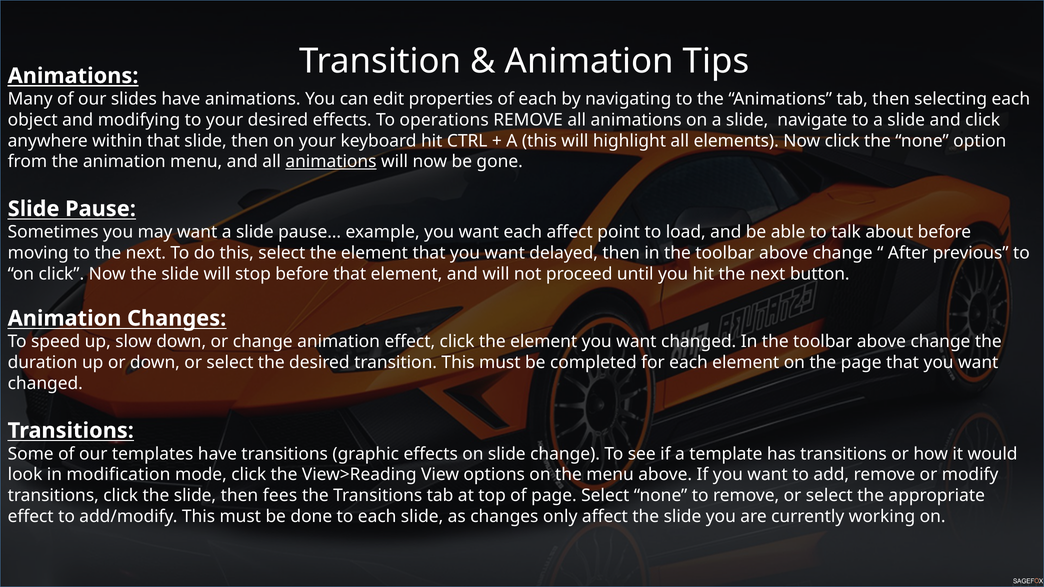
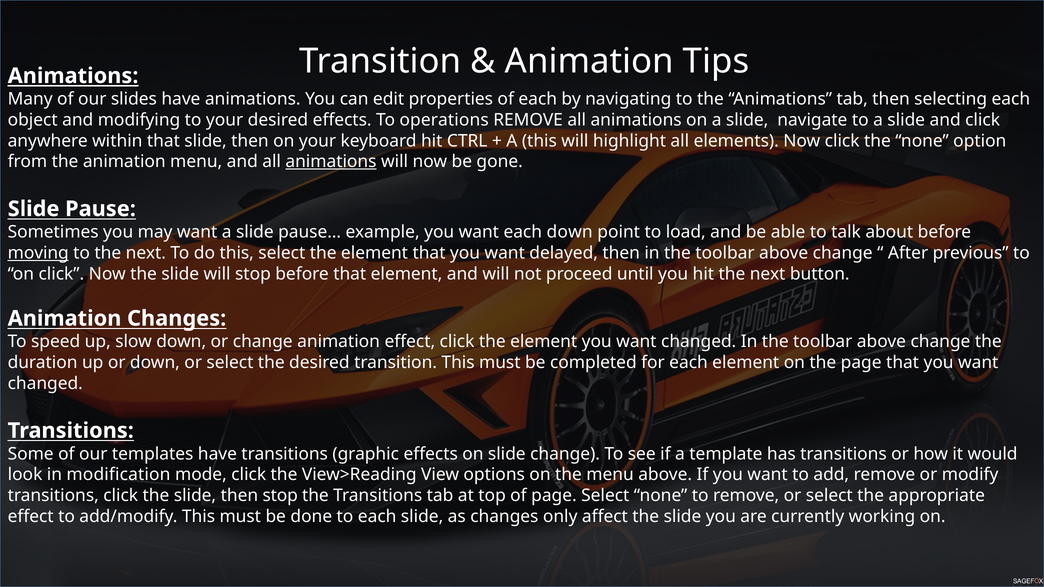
each affect: affect -> down
moving underline: none -> present
then fees: fees -> stop
